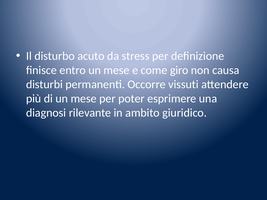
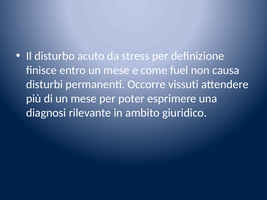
giro: giro -> fuel
